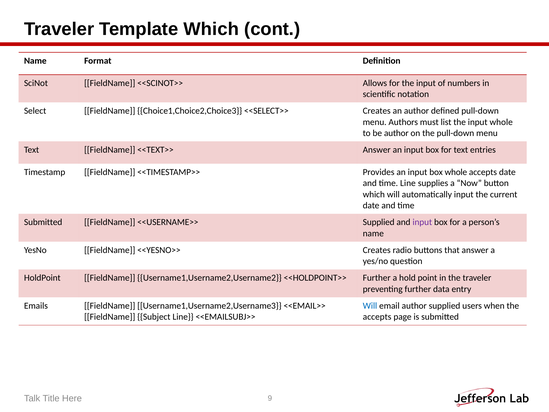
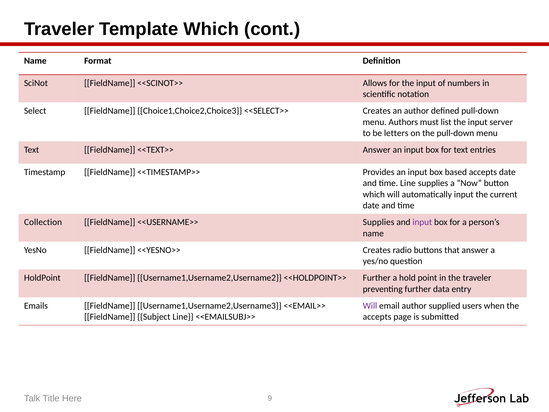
input whole: whole -> server
be author: author -> letters
box whole: whole -> based
Submitted at (43, 222): Submitted -> Collection
<<USERNAME>> Supplied: Supplied -> Supplies
Will at (370, 306) colour: blue -> purple
